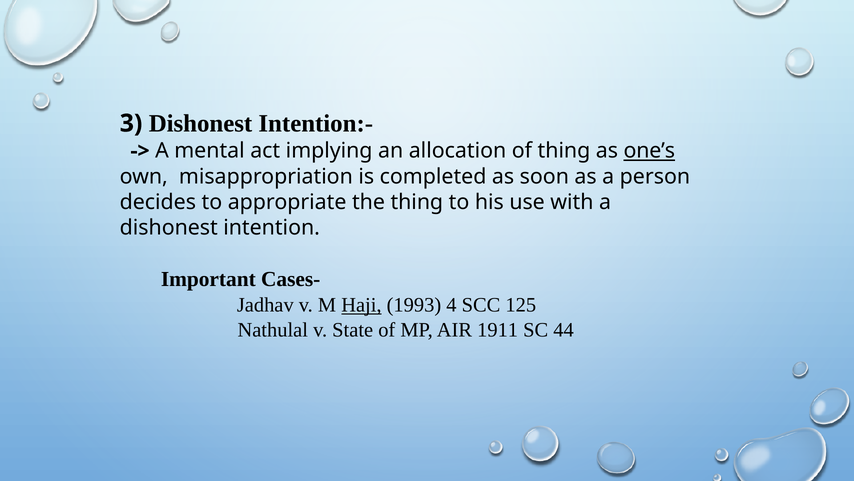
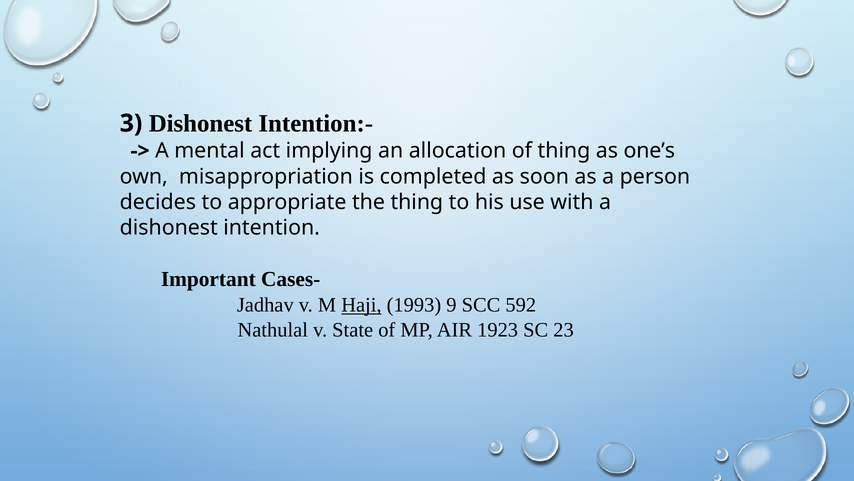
one’s underline: present -> none
4: 4 -> 9
125: 125 -> 592
1911: 1911 -> 1923
44: 44 -> 23
